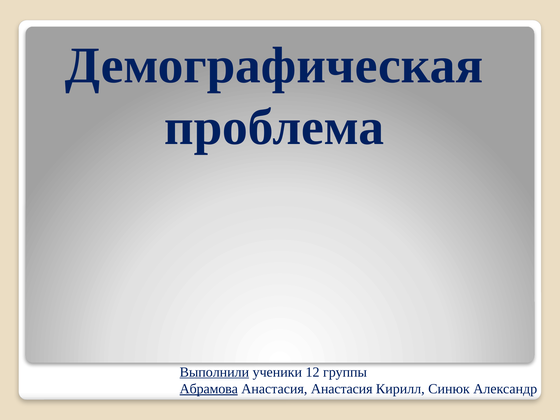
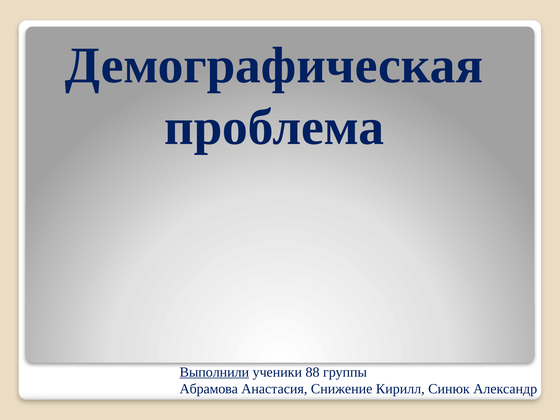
12: 12 -> 88
Абрамова underline: present -> none
Анастасия Анастасия: Анастасия -> Снижение
